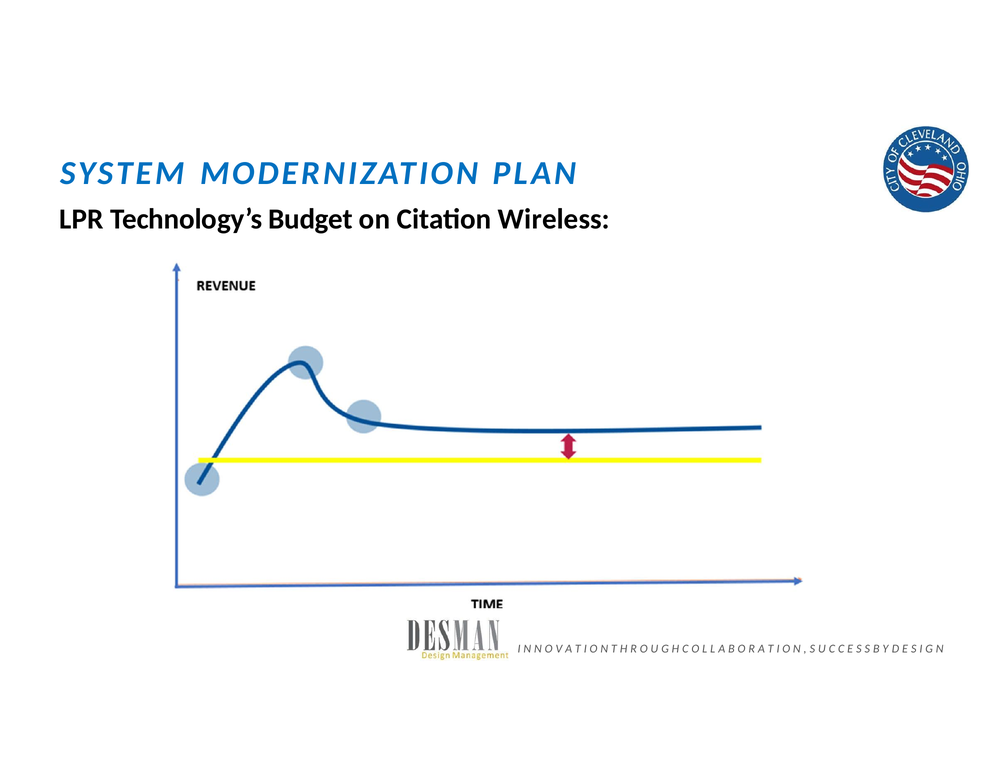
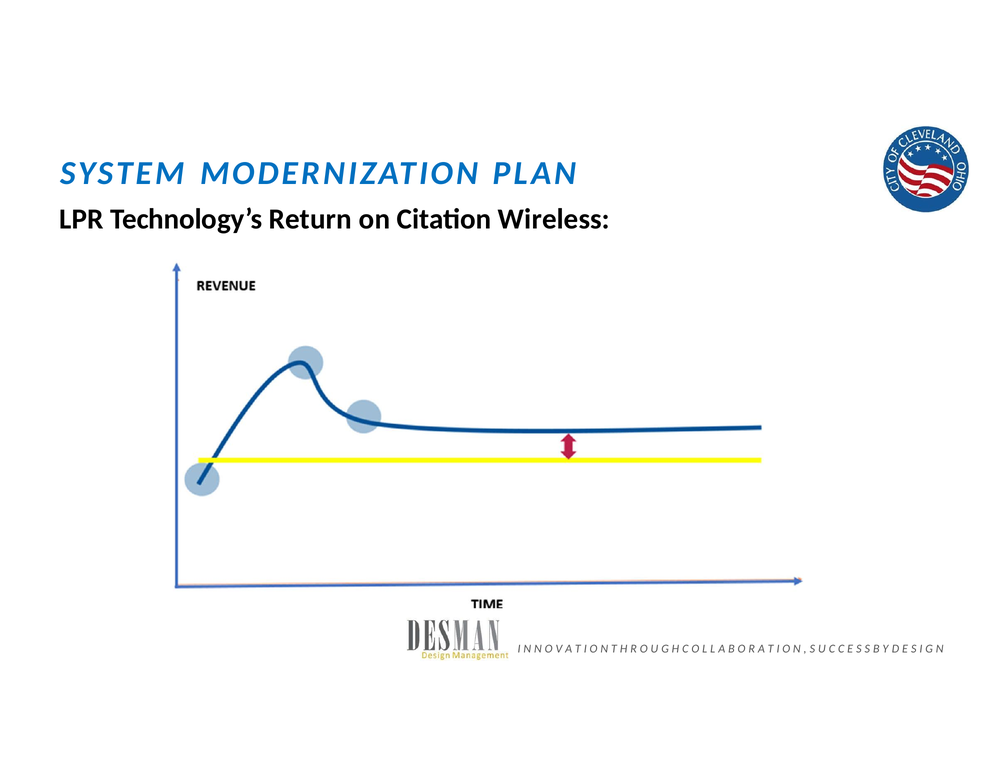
Budget: Budget -> Return
